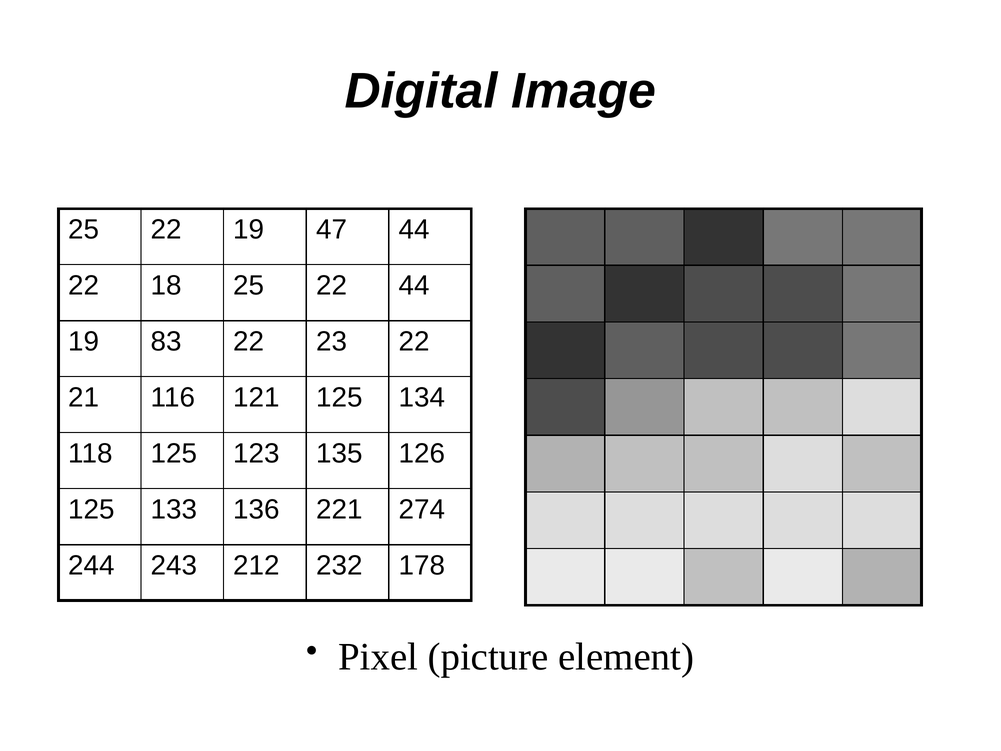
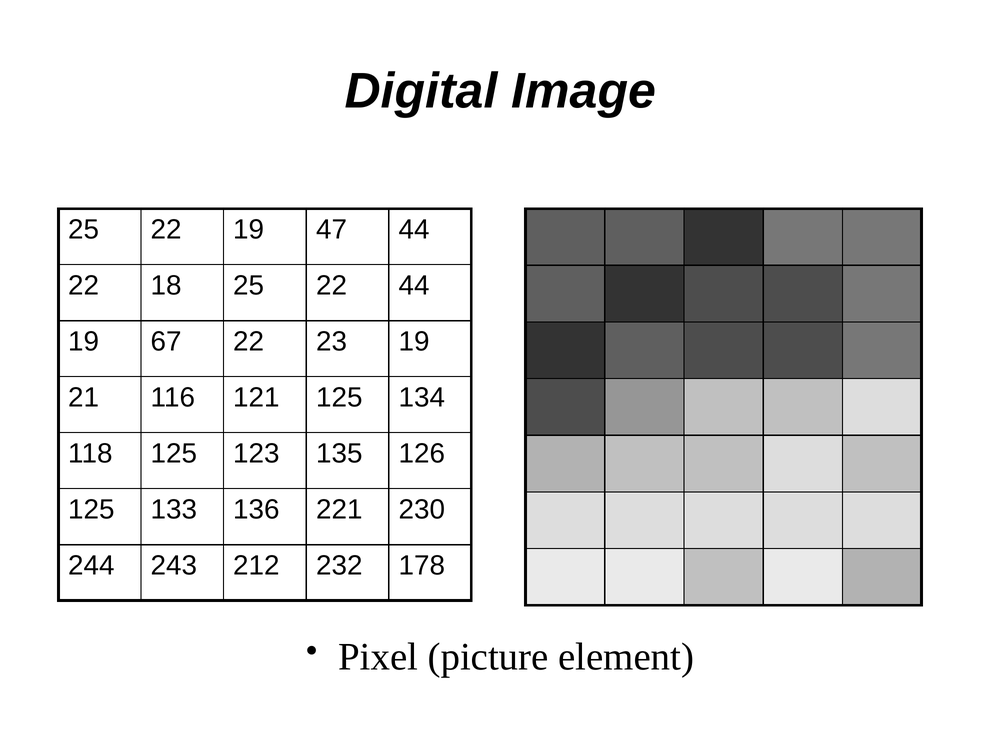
83: 83 -> 67
23 22: 22 -> 19
274: 274 -> 230
